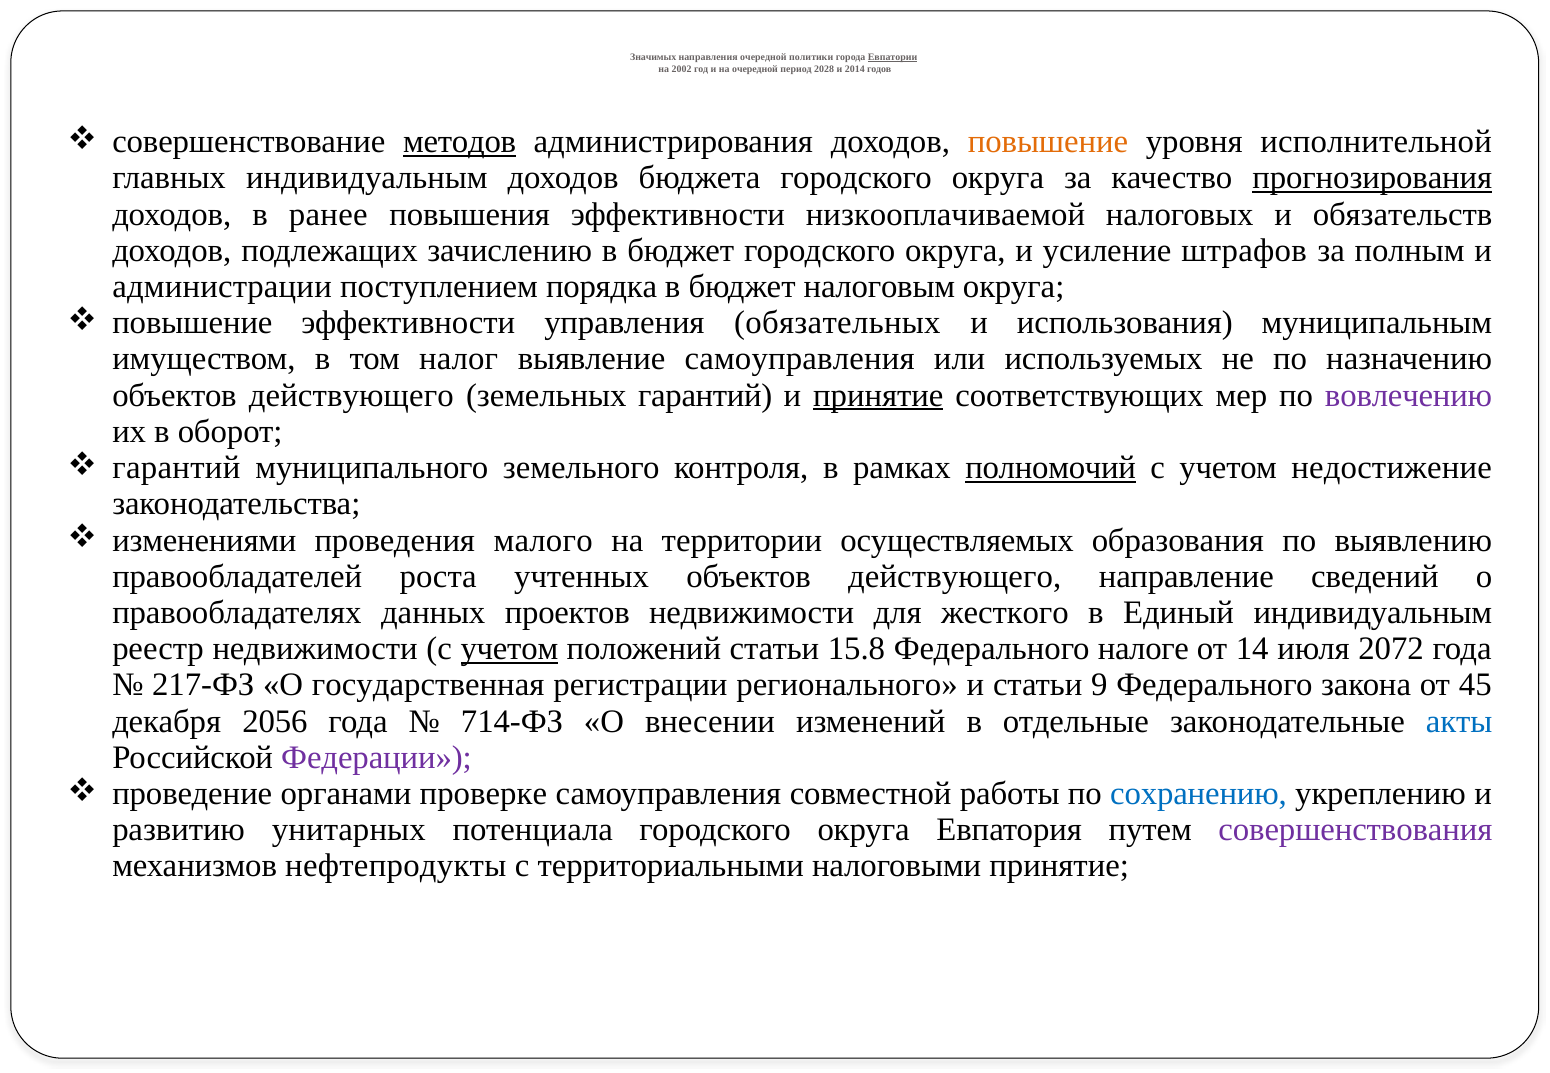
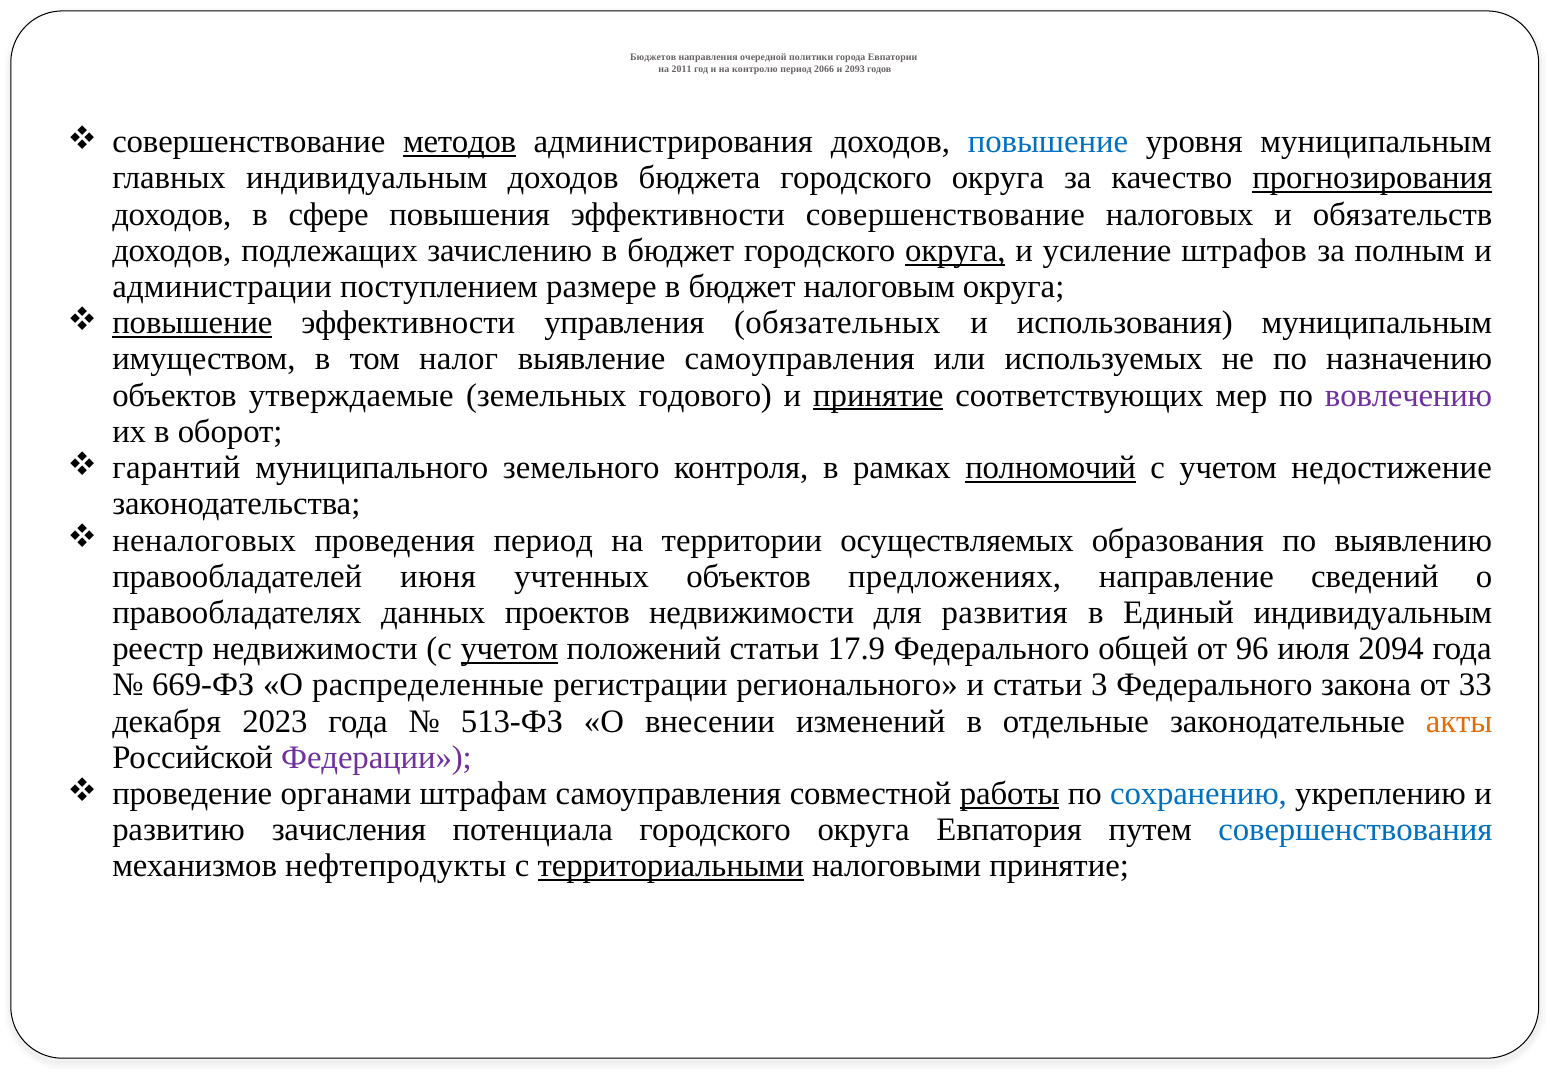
Значимых: Значимых -> Бюджетов
Евпатории underline: present -> none
2002: 2002 -> 2011
на очередной: очередной -> контролю
2028: 2028 -> 2066
2014: 2014 -> 2093
повышение at (1048, 142) colour: orange -> blue
уровня исполнительной: исполнительной -> муниципальным
ранее: ранее -> сфере
эффективности низкооплачиваемой: низкооплачиваемой -> совершенствование
округа at (955, 250) underline: none -> present
порядка: порядка -> размере
повышение at (192, 323) underline: none -> present
действующего at (351, 395): действующего -> утверждаемые
земельных гарантий: гарантий -> годового
изменениями: изменениями -> неналоговых
проведения малого: малого -> период
роста: роста -> июня
учтенных объектов действующего: действующего -> предложениях
жесткого: жесткого -> развития
15.8: 15.8 -> 17.9
налоге: налоге -> общей
14: 14 -> 96
2072: 2072 -> 2094
217-ФЗ: 217-ФЗ -> 669-ФЗ
государственная: государственная -> распределенные
9: 9 -> 3
45: 45 -> 33
2056: 2056 -> 2023
714-ФЗ: 714-ФЗ -> 513-ФЗ
акты colour: blue -> orange
проверке: проверке -> штрафам
работы underline: none -> present
унитарных: унитарных -> зачисления
совершенствования colour: purple -> blue
территориальными underline: none -> present
